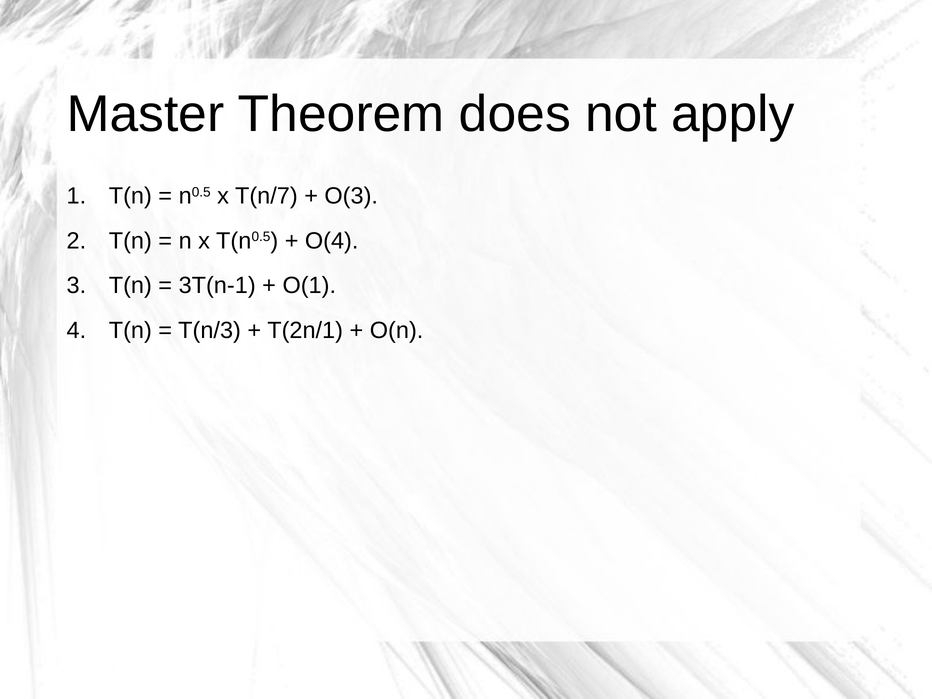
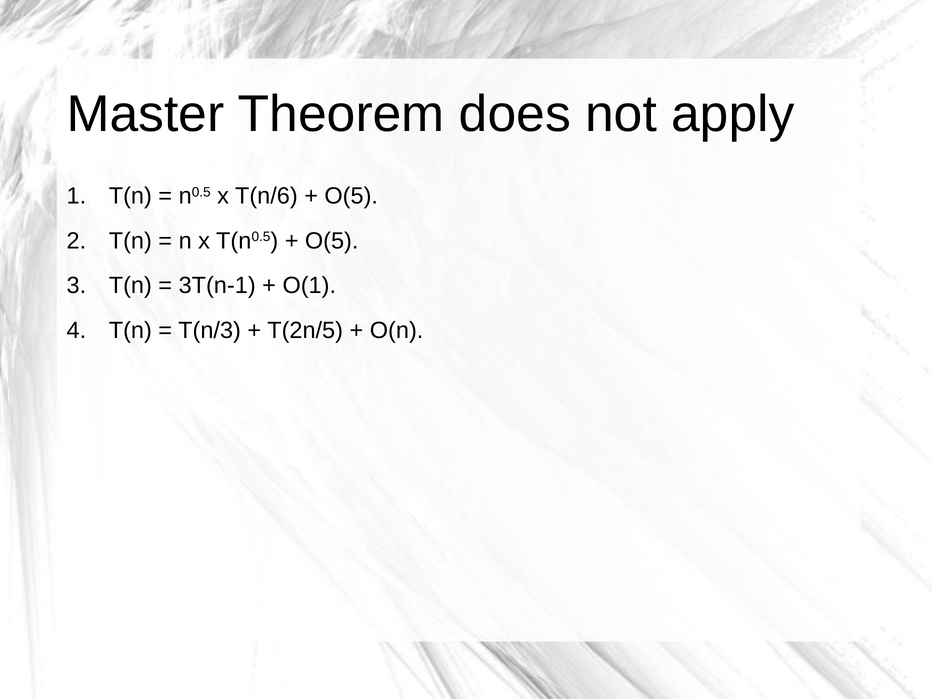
T(n/7: T(n/7 -> T(n/6
O(3 at (351, 196): O(3 -> O(5
O(4 at (332, 241): O(4 -> O(5
T(2n/1: T(2n/1 -> T(2n/5
